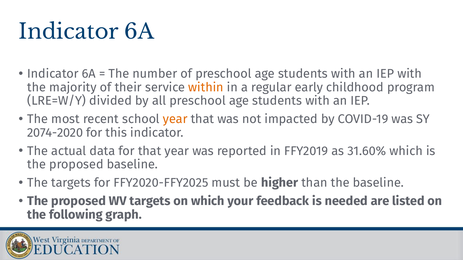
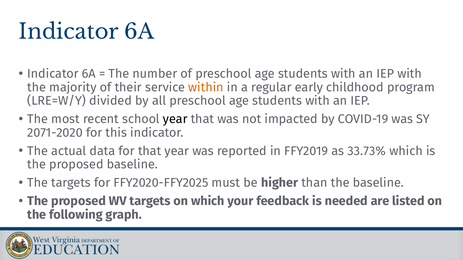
year at (175, 119) colour: orange -> black
2074-2020: 2074-2020 -> 2071-2020
31.60%: 31.60% -> 33.73%
